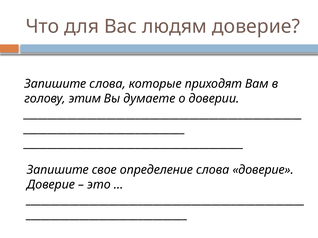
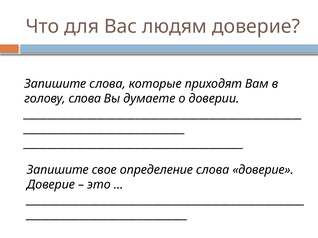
голову этим: этим -> слова
